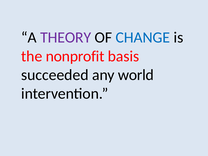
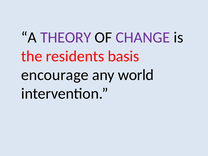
CHANGE colour: blue -> purple
nonprofit: nonprofit -> residents
succeeded: succeeded -> encourage
